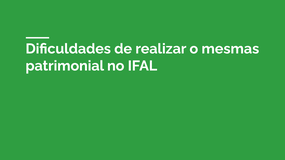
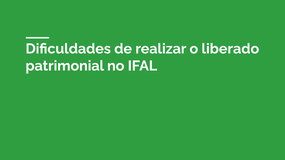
mesmas: mesmas -> liberado
